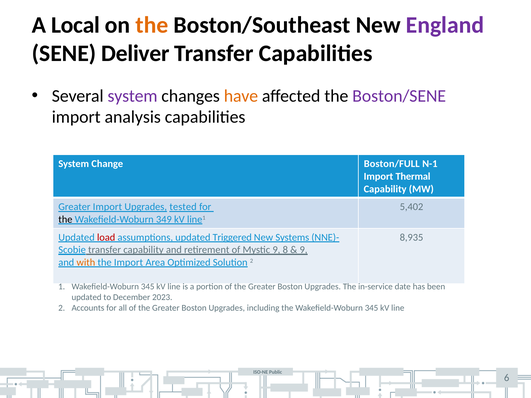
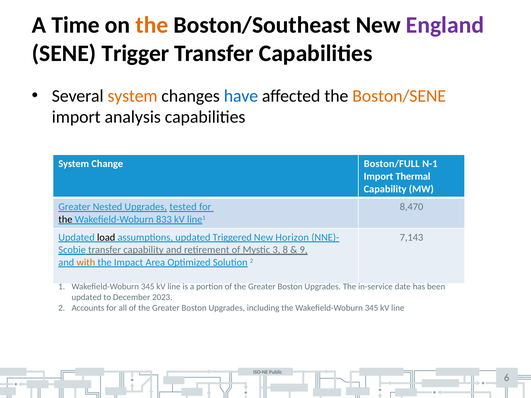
Local: Local -> Time
Deliver: Deliver -> Trigger
system at (133, 96) colour: purple -> orange
have colour: orange -> blue
Boston/SENE colour: purple -> orange
Greater Import: Import -> Nested
5,402: 5,402 -> 8,470
349: 349 -> 833
load colour: red -> black
Systems: Systems -> Horizon
8,935: 8,935 -> 7,143
Mystic 9: 9 -> 3
the Import: Import -> Impact
